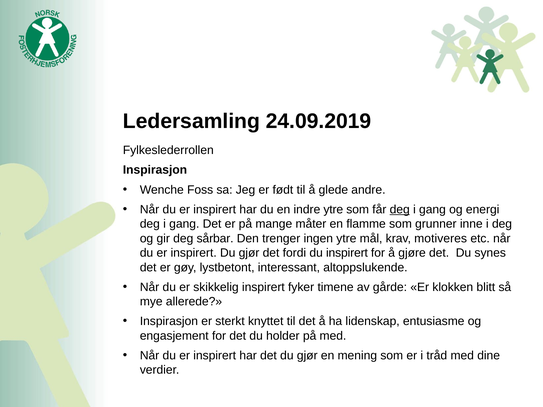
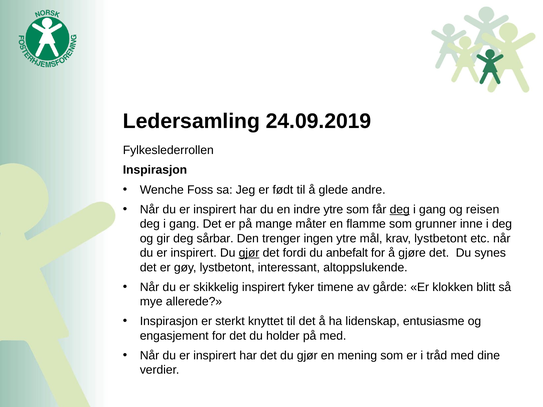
energi: energi -> reisen
krav motiveres: motiveres -> lystbetont
gjør at (249, 253) underline: none -> present
du inspirert: inspirert -> anbefalt
